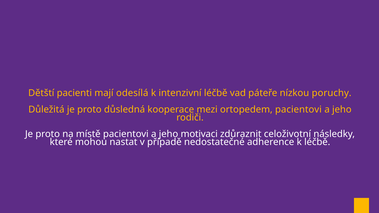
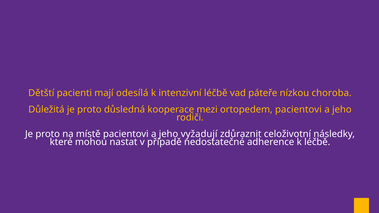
poruchy: poruchy -> choroba
motivaci: motivaci -> vyžadují
